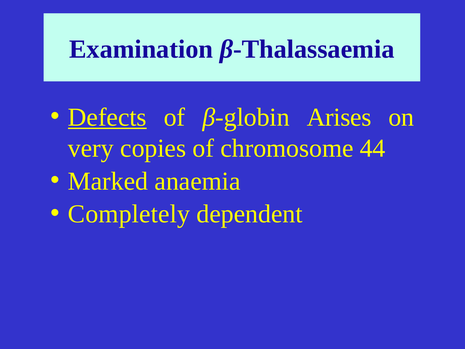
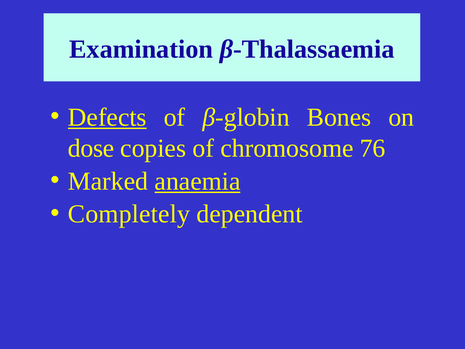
Arises: Arises -> Bones
very: very -> dose
44: 44 -> 76
anaemia underline: none -> present
